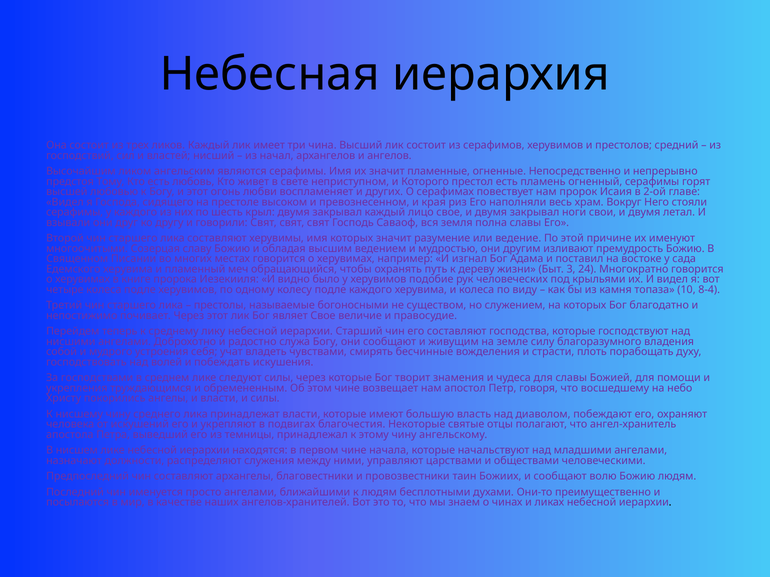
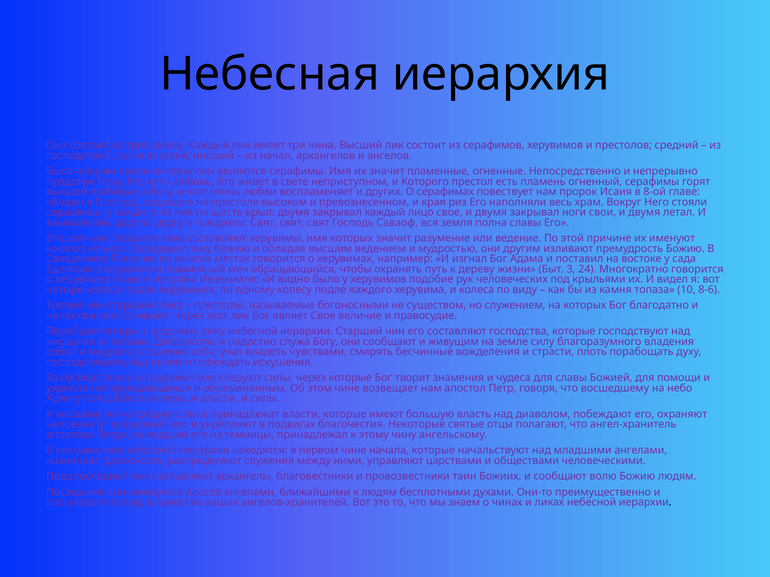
2-ой: 2-ой -> 8-ой
8-4: 8-4 -> 8-6
